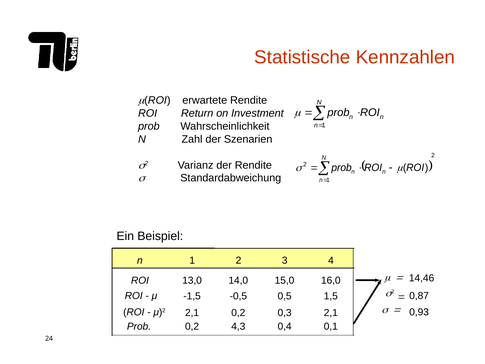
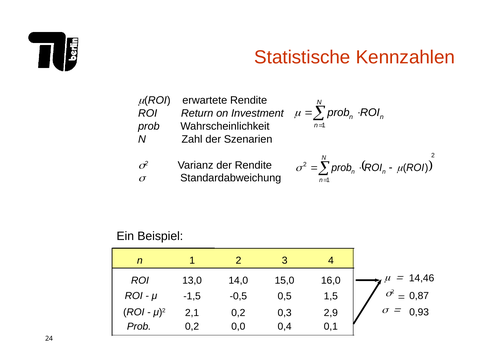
0,3 2,1: 2,1 -> 2,9
4,3: 4,3 -> 0,0
